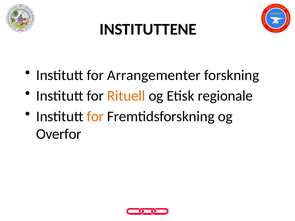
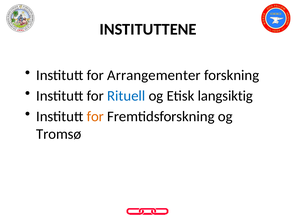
Rituell colour: orange -> blue
regionale: regionale -> langsiktig
Overfor: Overfor -> Tromsø
